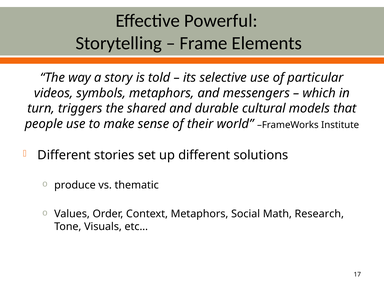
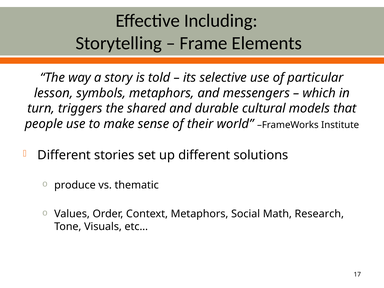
Powerful: Powerful -> Including
videos: videos -> lesson
